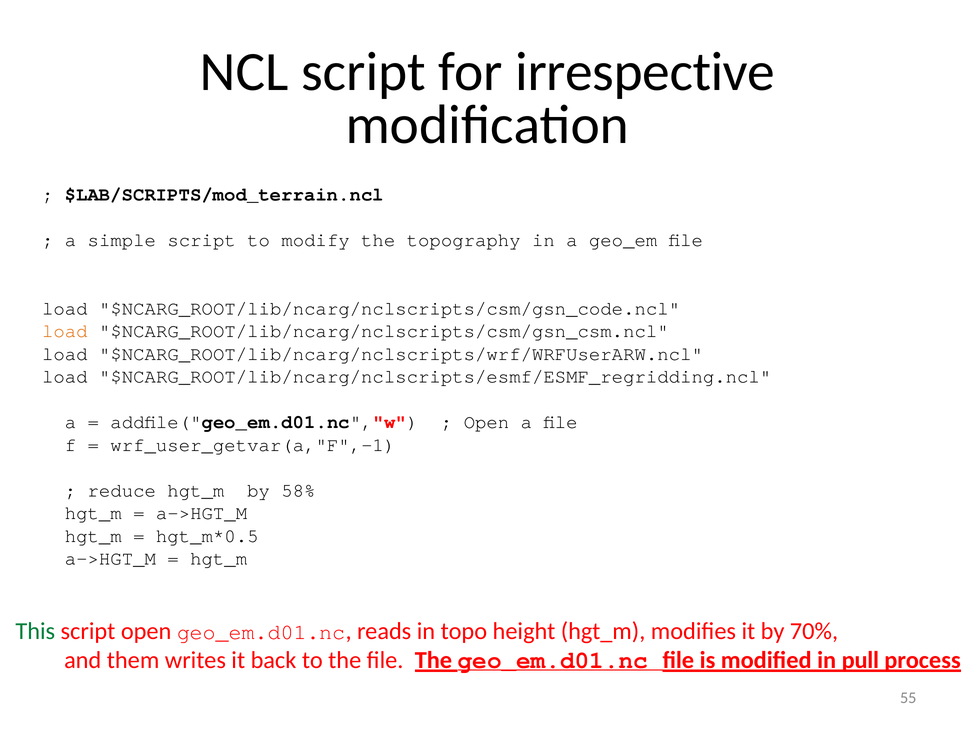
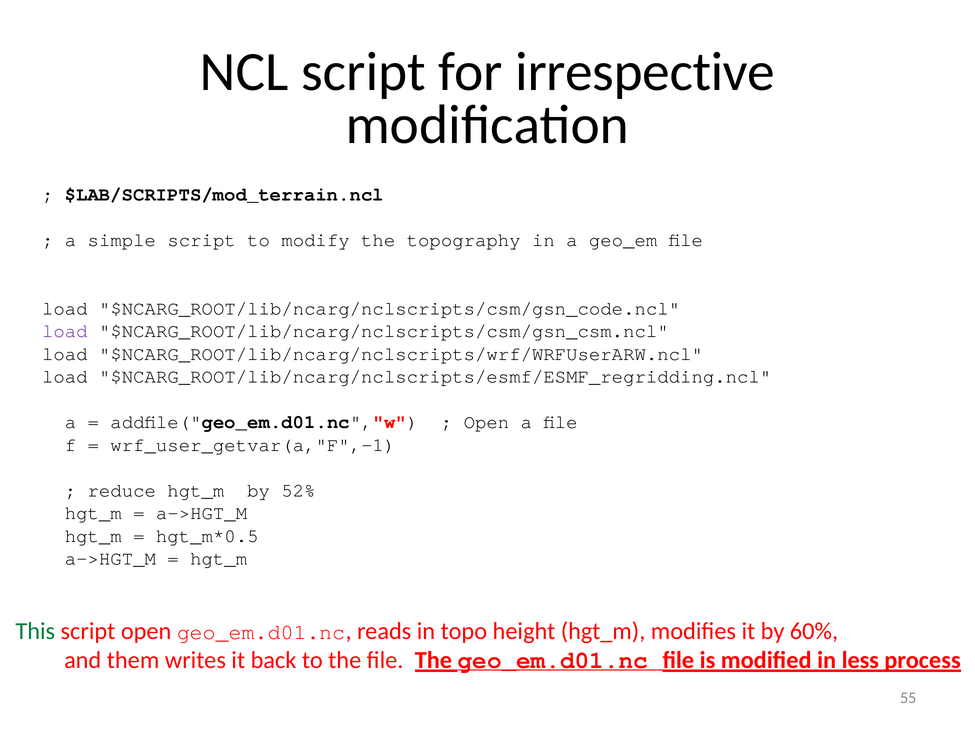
load at (65, 331) colour: orange -> purple
58%: 58% -> 52%
70%: 70% -> 60%
pull: pull -> less
